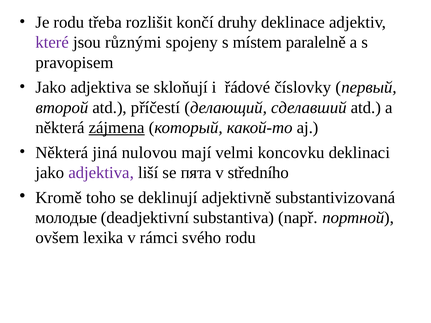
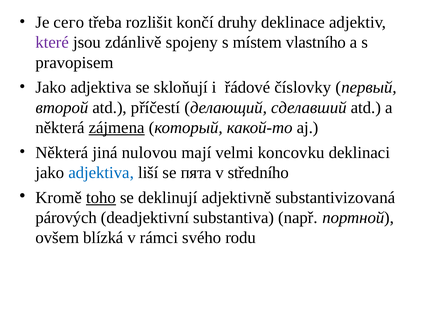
Je rodu: rodu -> сего
různými: různými -> zdánlivě
paralelně: paralelně -> vlastního
adjektiva at (101, 173) colour: purple -> blue
toho underline: none -> present
молодые: молодые -> párových
lexika: lexika -> blízká
